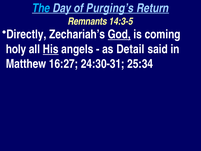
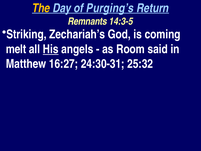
The colour: light blue -> yellow
Directly: Directly -> Striking
God underline: present -> none
holy: holy -> melt
Detail: Detail -> Room
25:34: 25:34 -> 25:32
